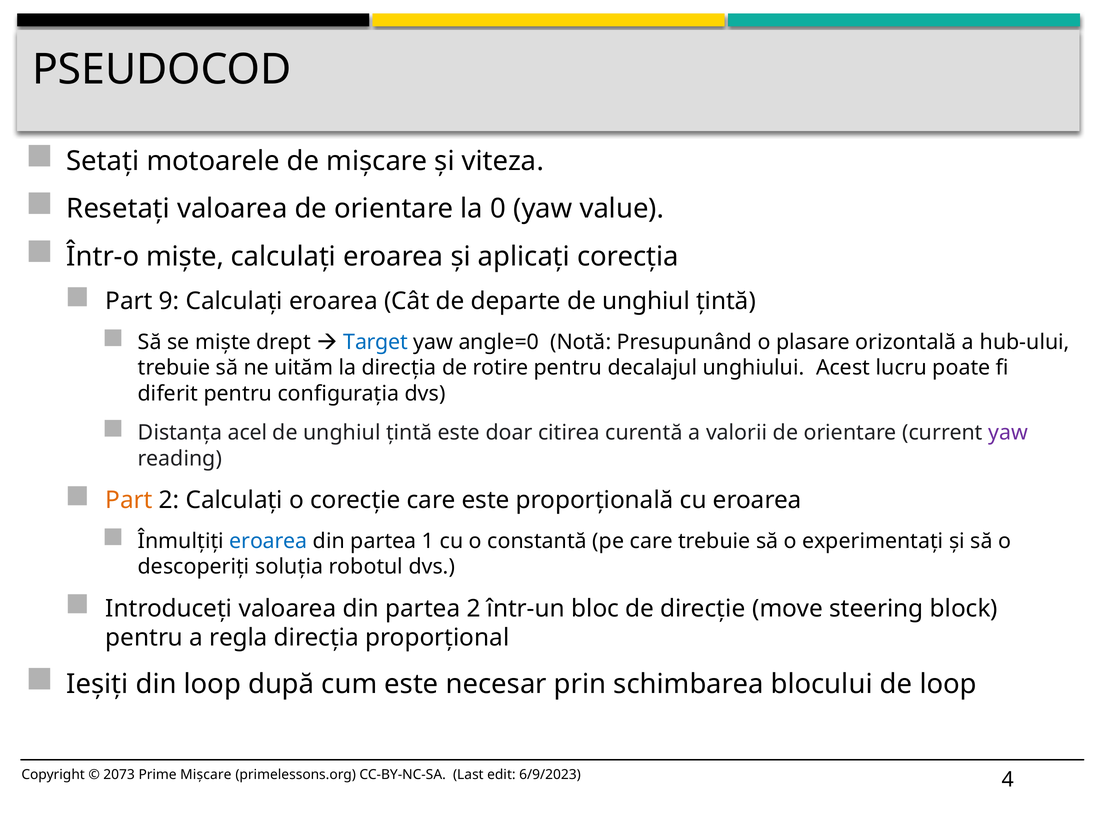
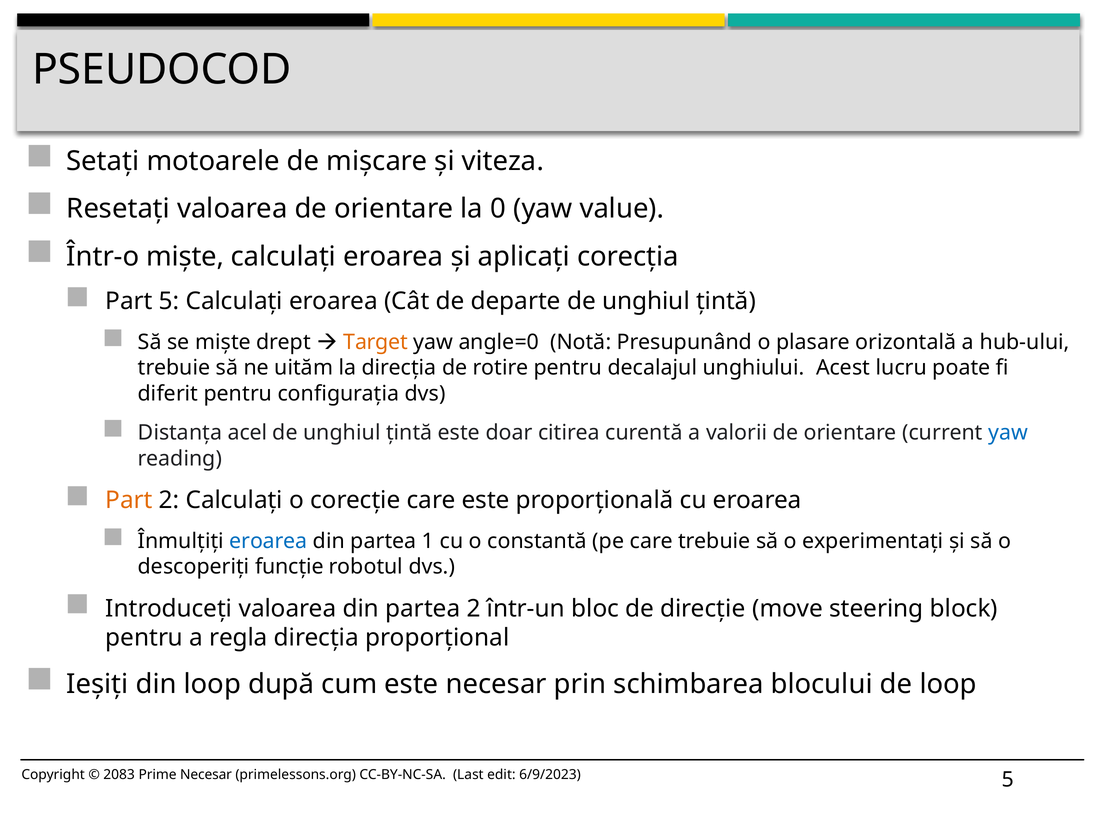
Part 9: 9 -> 5
Target colour: blue -> orange
yaw at (1008, 433) colour: purple -> blue
soluția: soluția -> funcție
2073: 2073 -> 2083
Prime Mișcare: Mișcare -> Necesar
6/9/2023 4: 4 -> 5
